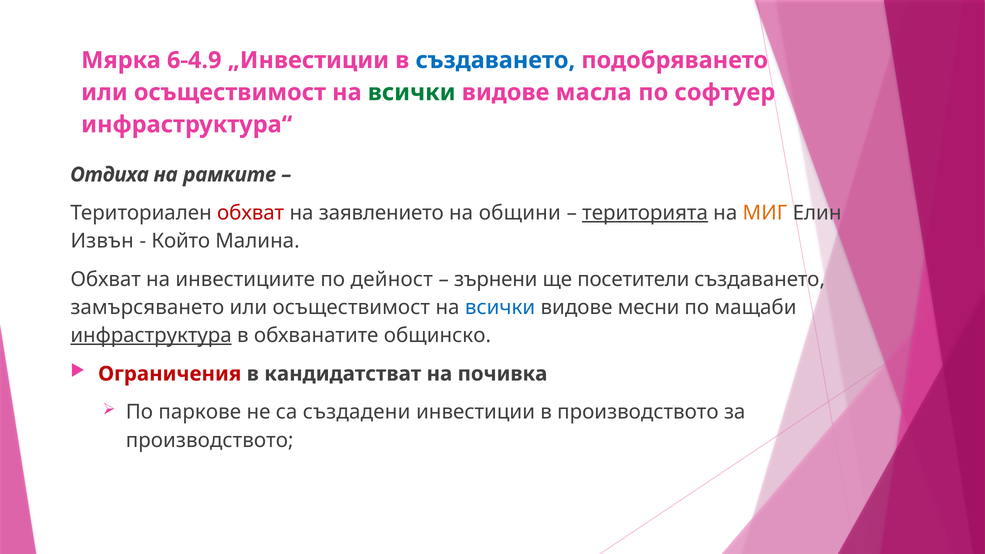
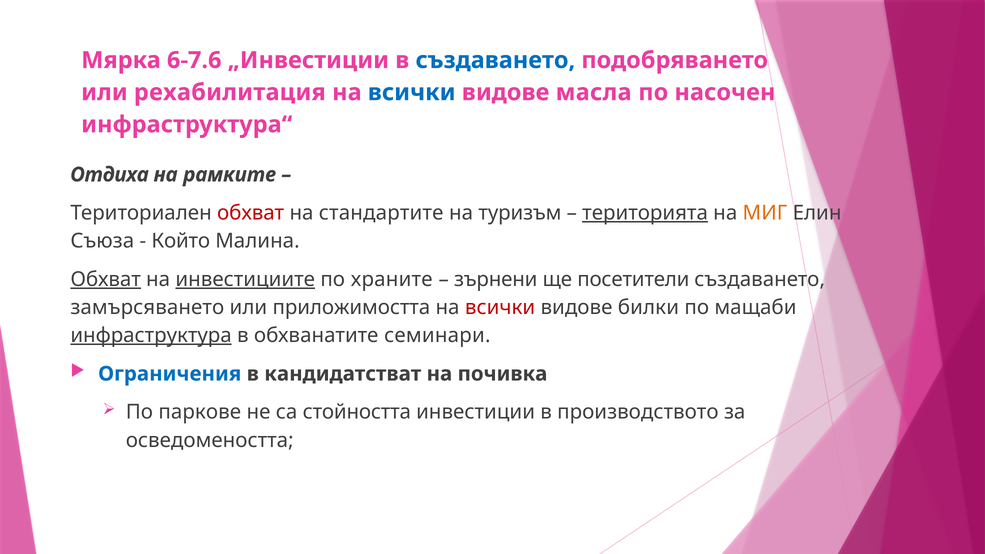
6-4.9: 6-4.9 -> 6-7.6
осъществимост at (230, 92): осъществимост -> рехабилитация
всички at (412, 92) colour: green -> blue
софтуер: софтуер -> насочен
заявлението: заявлението -> стандартите
общини: общини -> туризъм
Извън: Извън -> Съюза
Обхват at (106, 279) underline: none -> present
инвестициите underline: none -> present
дейност: дейност -> храните
осъществимост at (351, 307): осъществимост -> приложимостта
всички at (500, 307) colour: blue -> red
месни: месни -> билки
общинско: общинско -> семинари
Ограничения colour: red -> blue
създадени: създадени -> стойността
производството at (210, 440): производството -> осведомеността
